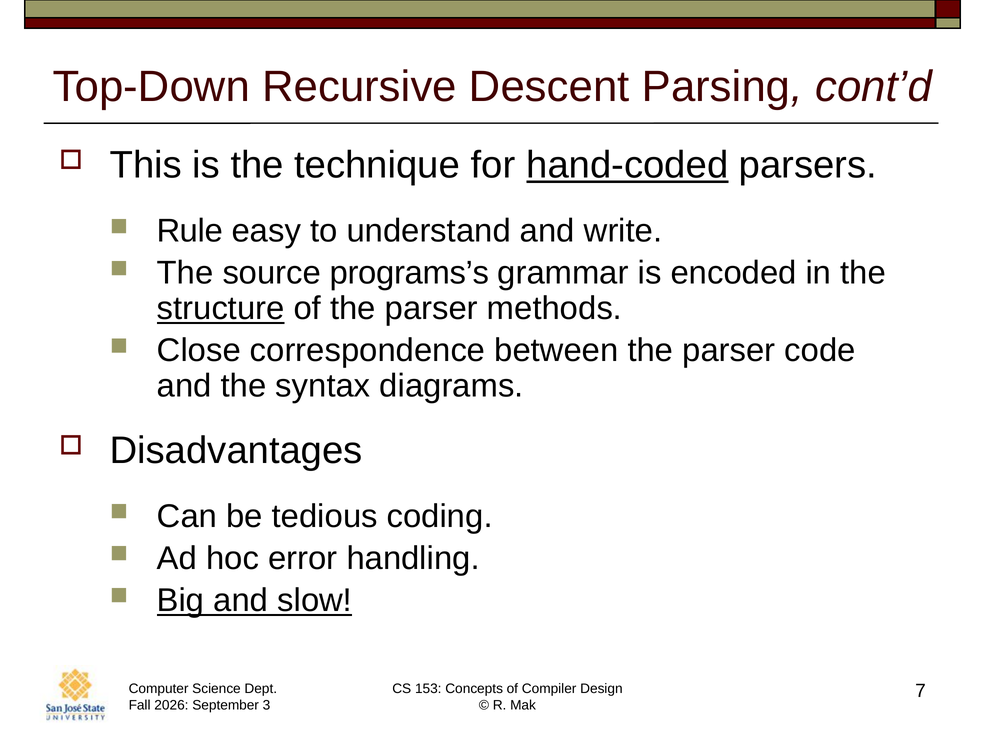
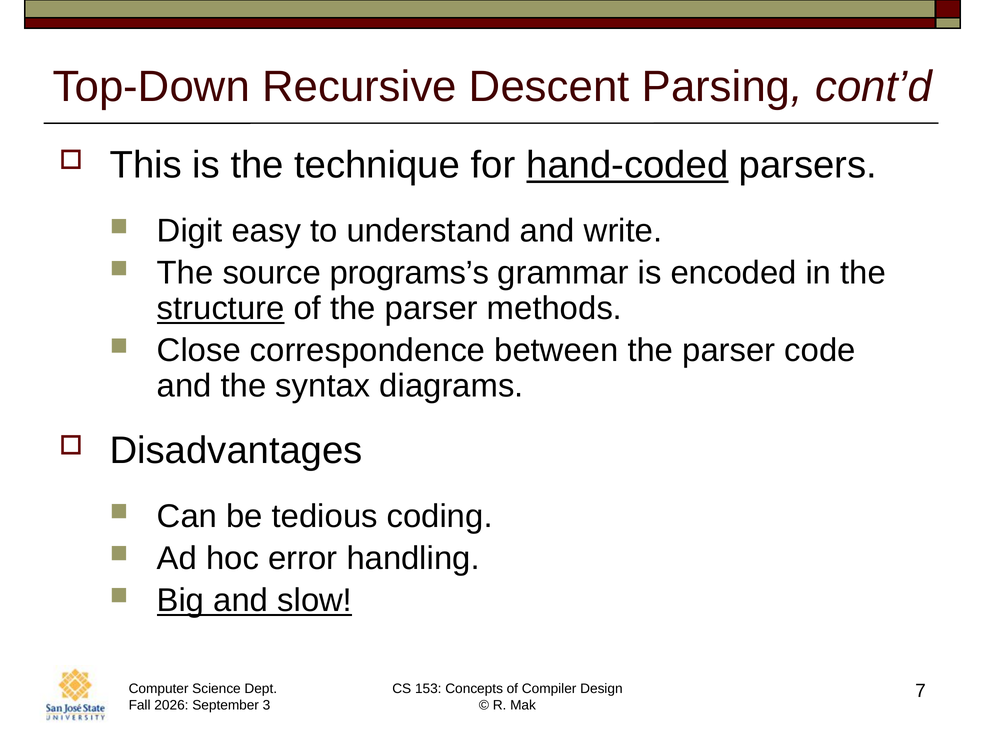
Rule: Rule -> Digit
